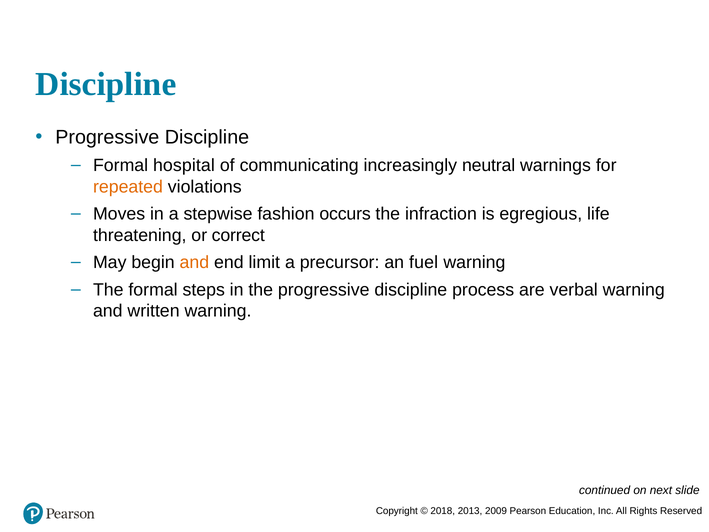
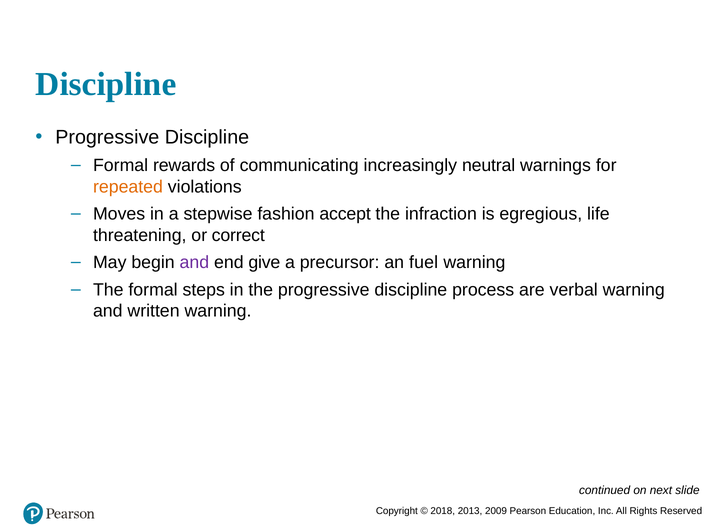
hospital: hospital -> rewards
occurs: occurs -> accept
and at (194, 262) colour: orange -> purple
limit: limit -> give
